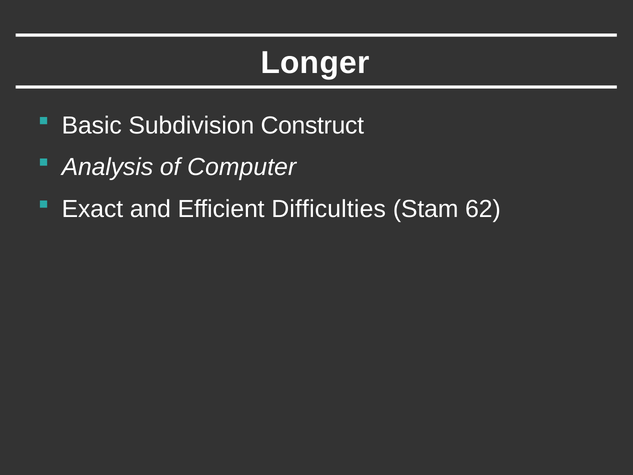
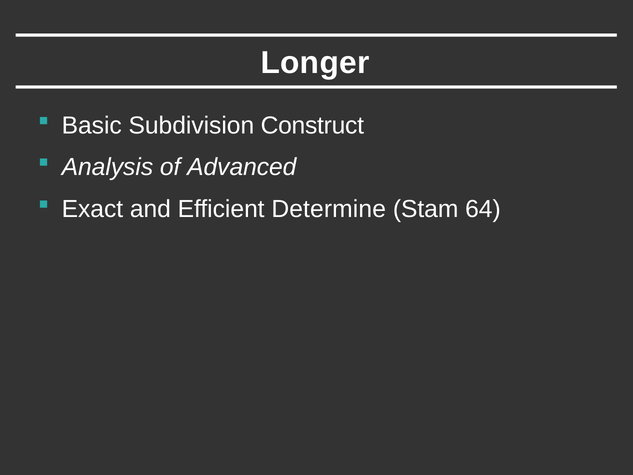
Computer: Computer -> Advanced
Difficulties: Difficulties -> Determine
62: 62 -> 64
